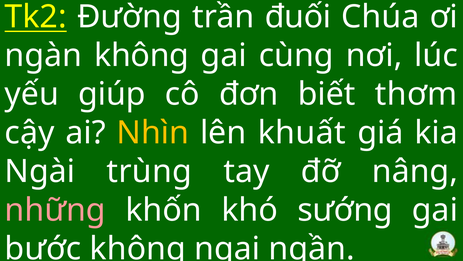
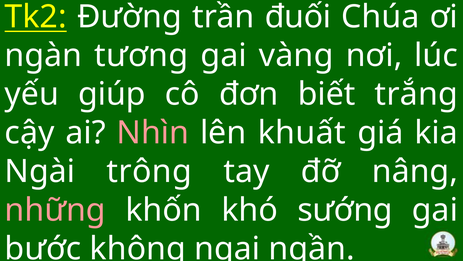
ngàn không: không -> tương
cùng: cùng -> vàng
thơm: thơm -> trắng
Nhìn colour: yellow -> pink
trùng: trùng -> trông
